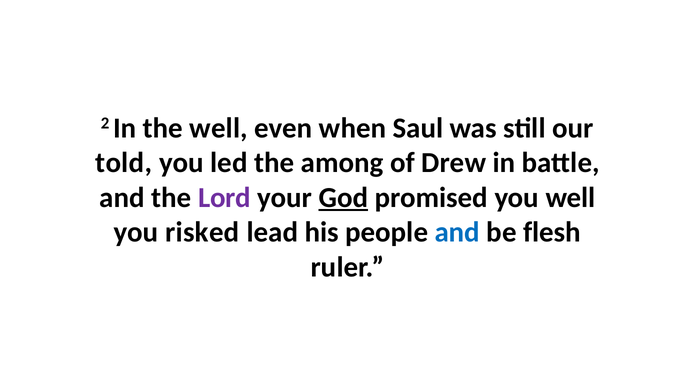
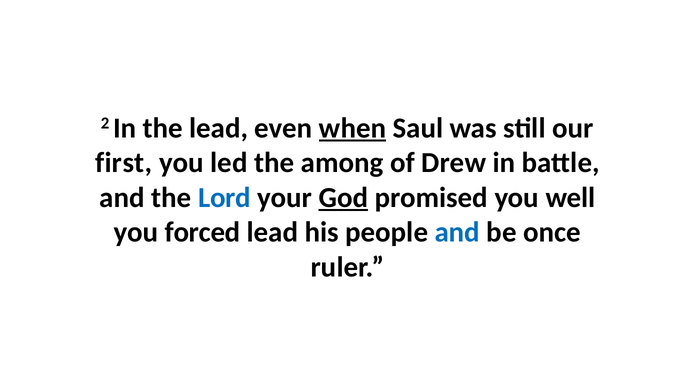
the well: well -> lead
when underline: none -> present
told: told -> first
Lord colour: purple -> blue
risked: risked -> forced
flesh: flesh -> once
